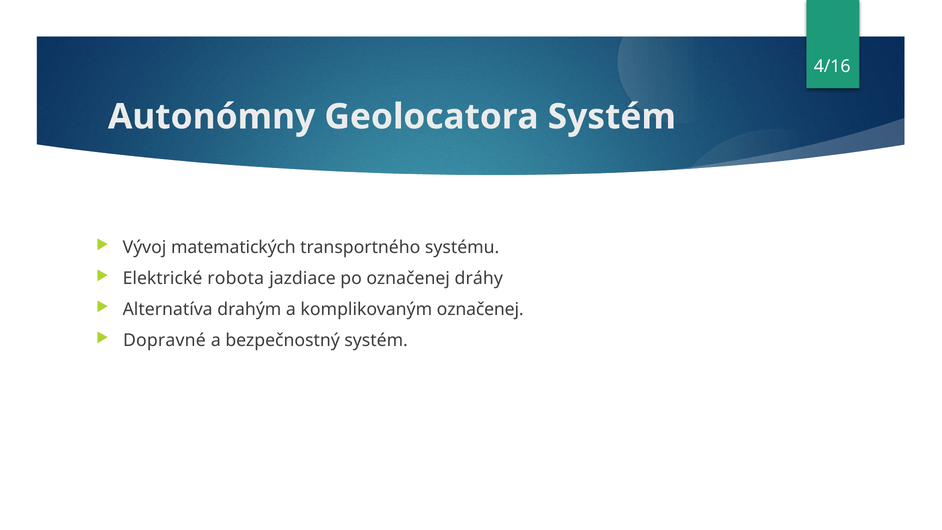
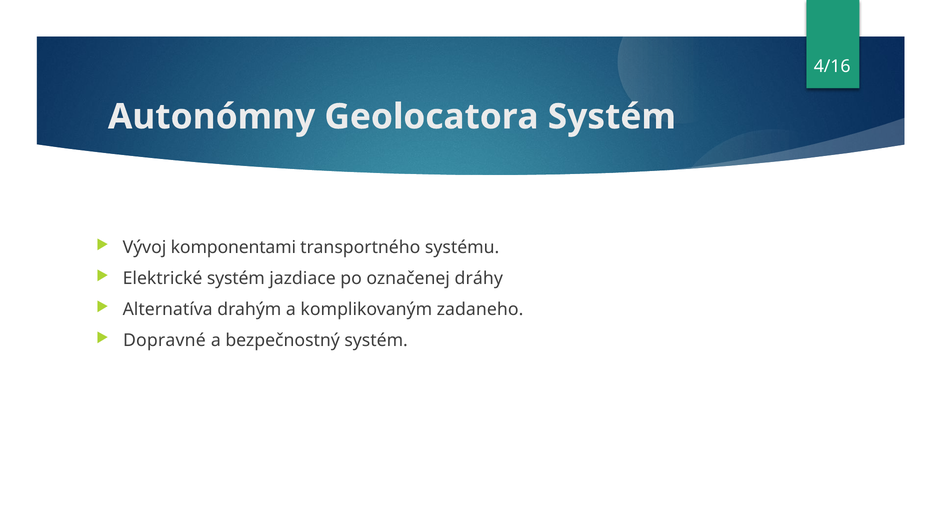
matematických: matematických -> komponentami
Elektrické robota: robota -> systém
komplikovaným označenej: označenej -> zadaneho
